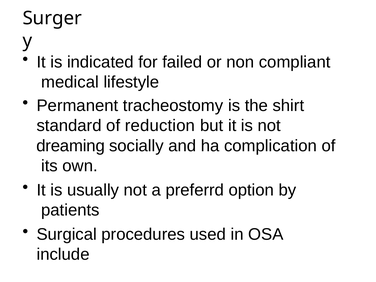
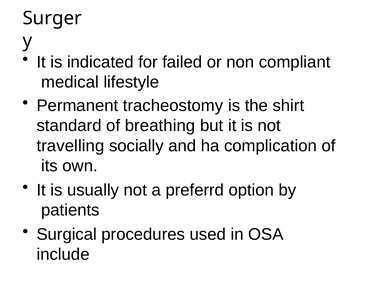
reduction: reduction -> breathing
dreaming: dreaming -> travelling
